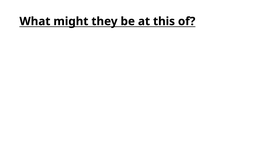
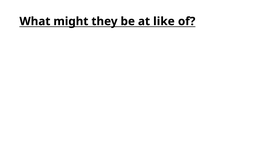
this: this -> like
